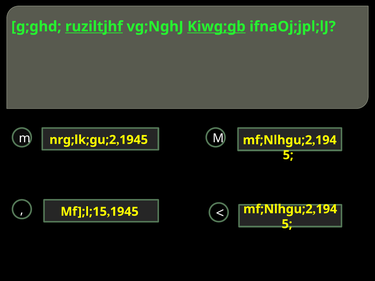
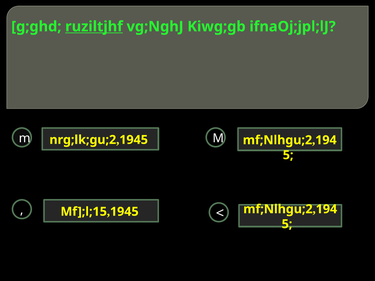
Kiwg;gb underline: present -> none
